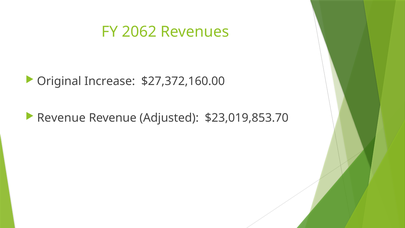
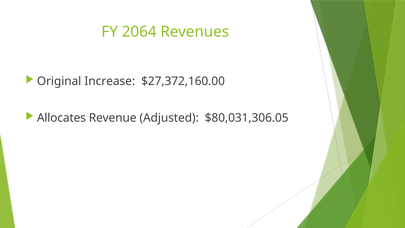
2062: 2062 -> 2064
Revenue at (61, 118): Revenue -> Allocates
$23,019,853.70: $23,019,853.70 -> $80,031,306.05
